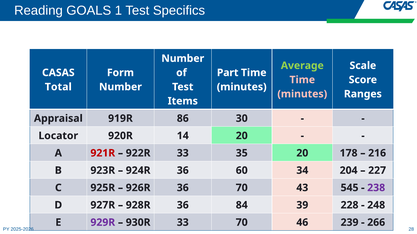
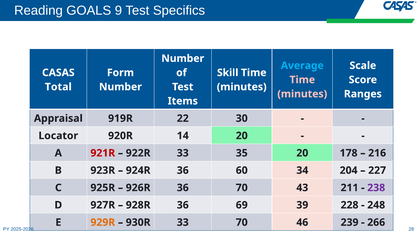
1: 1 -> 9
Average colour: light green -> light blue
Part: Part -> Skill
86: 86 -> 22
545: 545 -> 211
84: 84 -> 69
929R colour: purple -> orange
